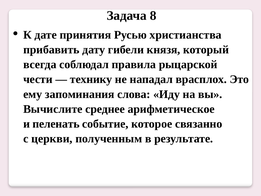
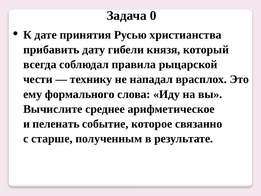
8: 8 -> 0
запоминания: запоминания -> формального
церкви: церкви -> старше
